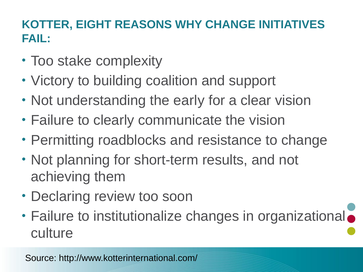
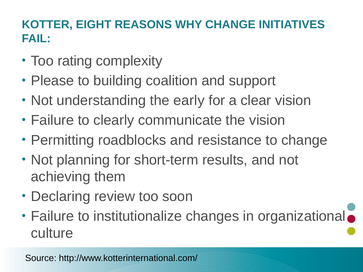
stake: stake -> rating
Victory: Victory -> Please
